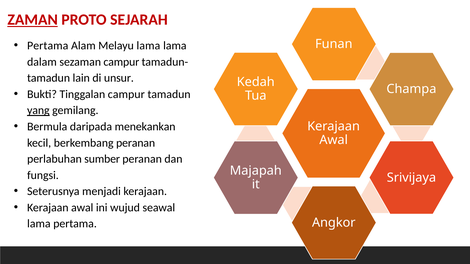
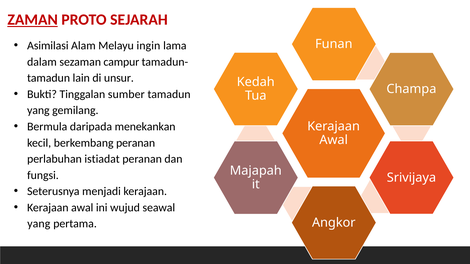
Pertama at (48, 46): Pertama -> Asimilasi
Melayu lama: lama -> ingin
Tinggalan campur: campur -> sumber
yang at (38, 111) underline: present -> none
sumber: sumber -> istiadat
lama at (39, 224): lama -> yang
